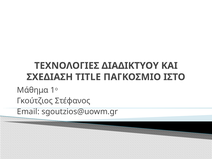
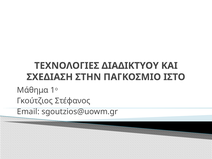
TITLE: TITLE -> ΣΤΗΝ
